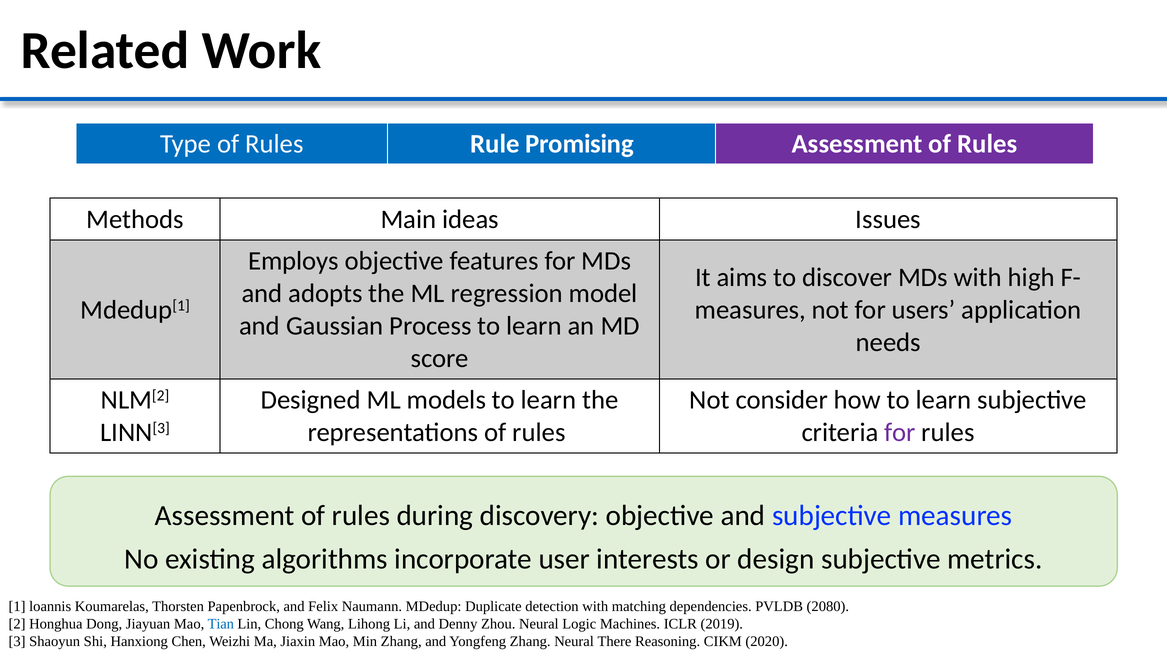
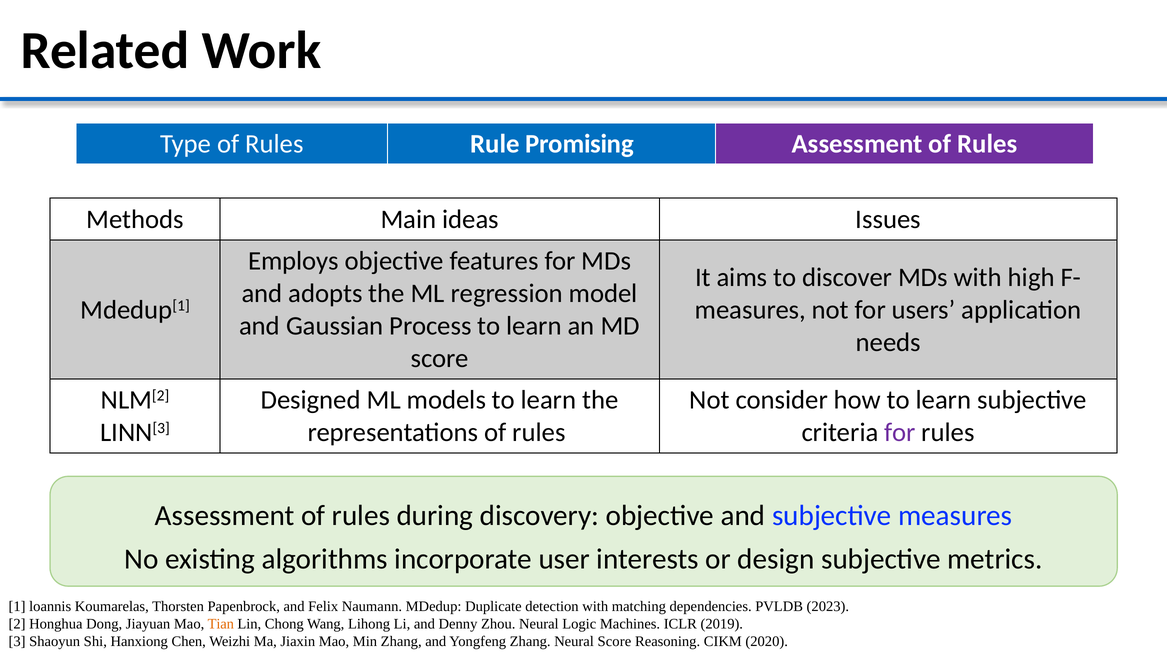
2080: 2080 -> 2023
Tian colour: blue -> orange
Neural There: There -> Score
